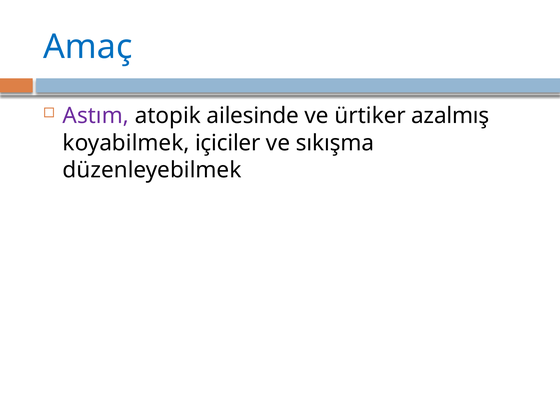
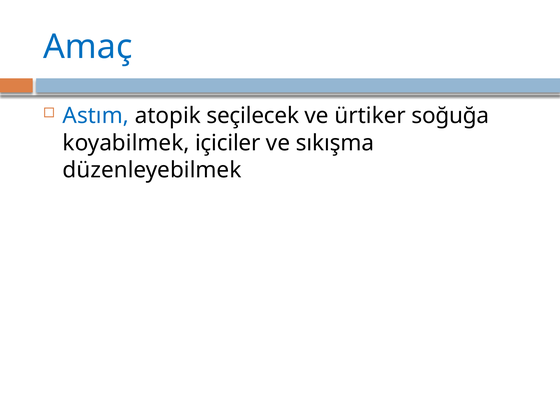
Astım colour: purple -> blue
ailesinde: ailesinde -> seçilecek
azalmış: azalmış -> soğuğa
